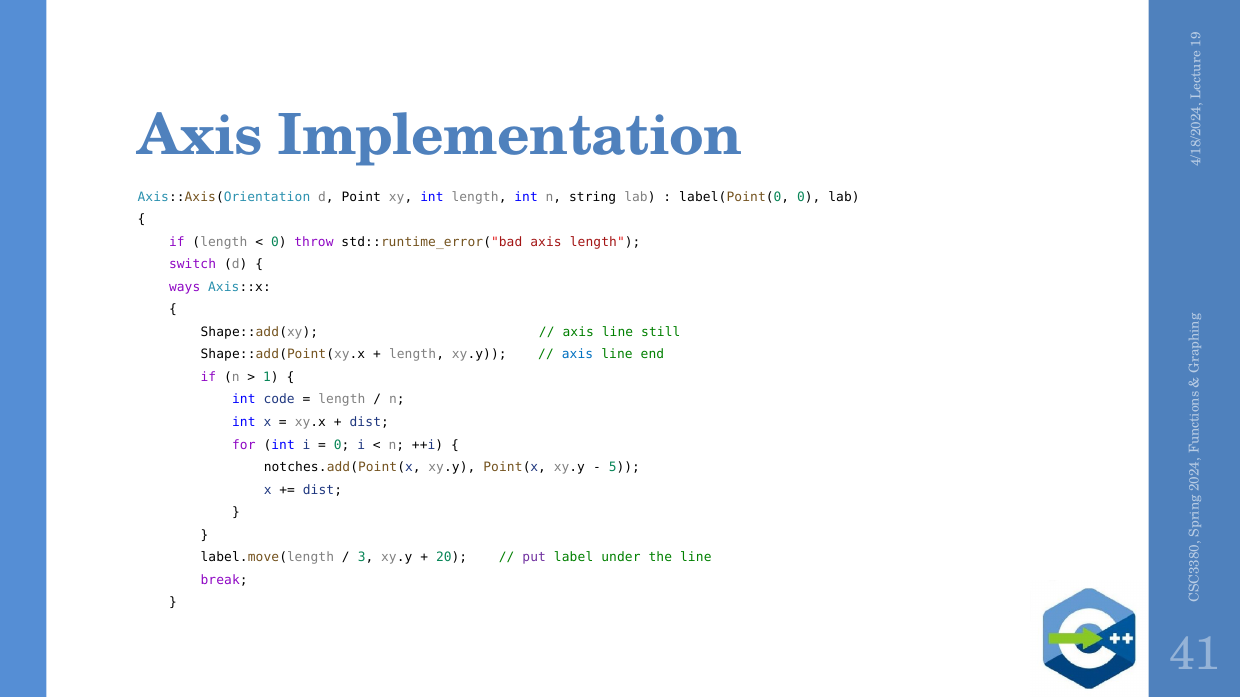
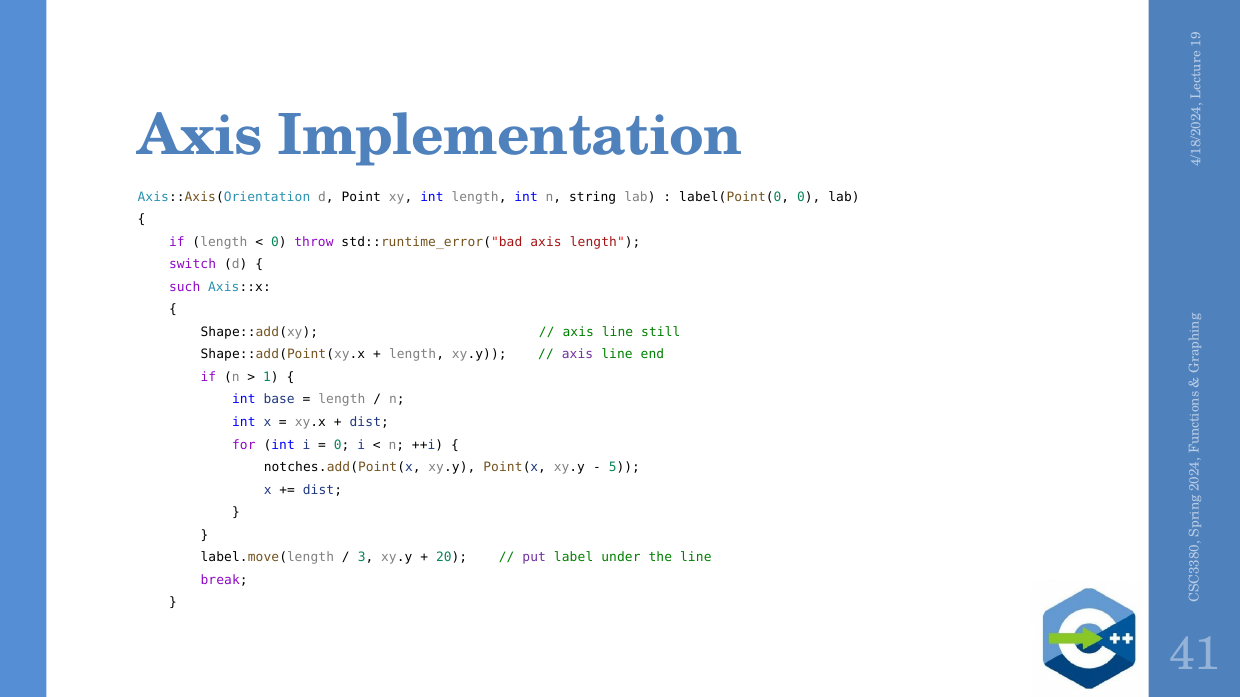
ways: ways -> such
axis at (578, 355) colour: blue -> purple
code: code -> base
